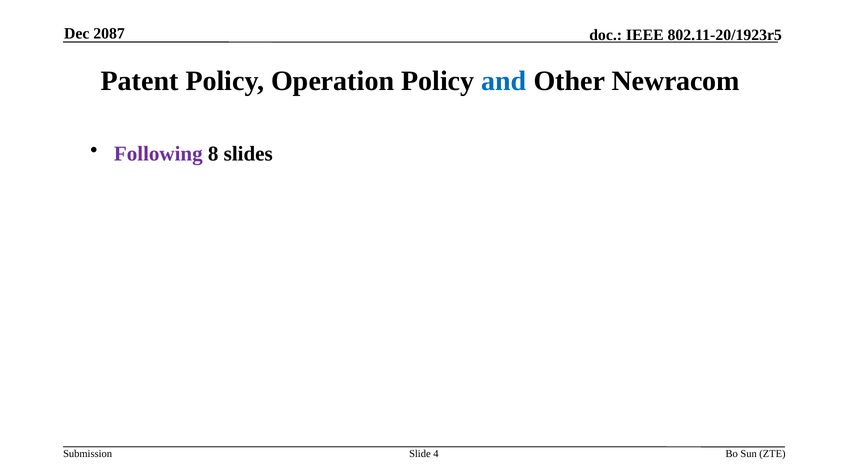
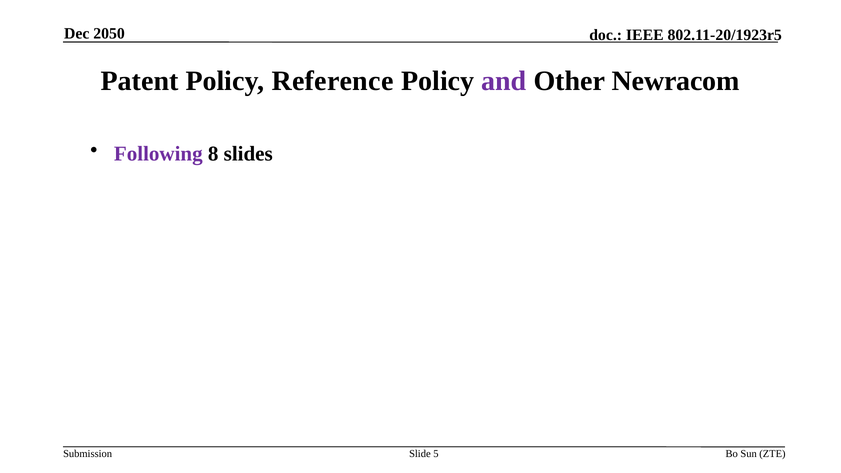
2087: 2087 -> 2050
Operation: Operation -> Reference
and colour: blue -> purple
4: 4 -> 5
